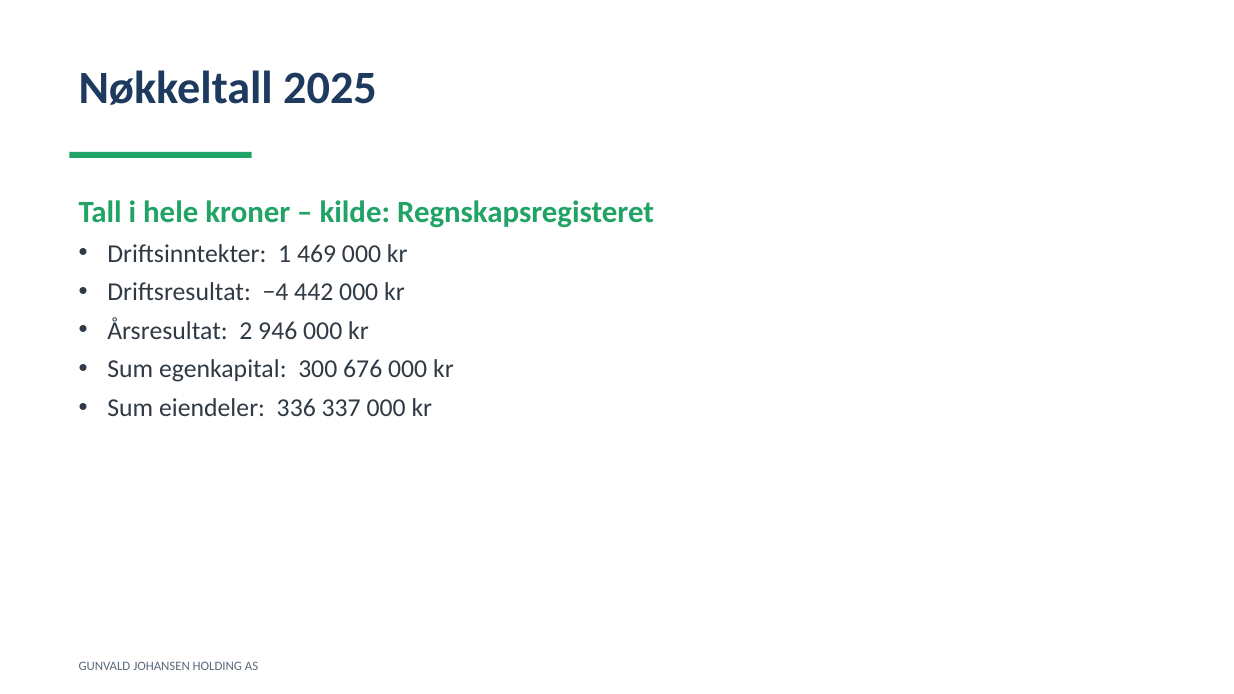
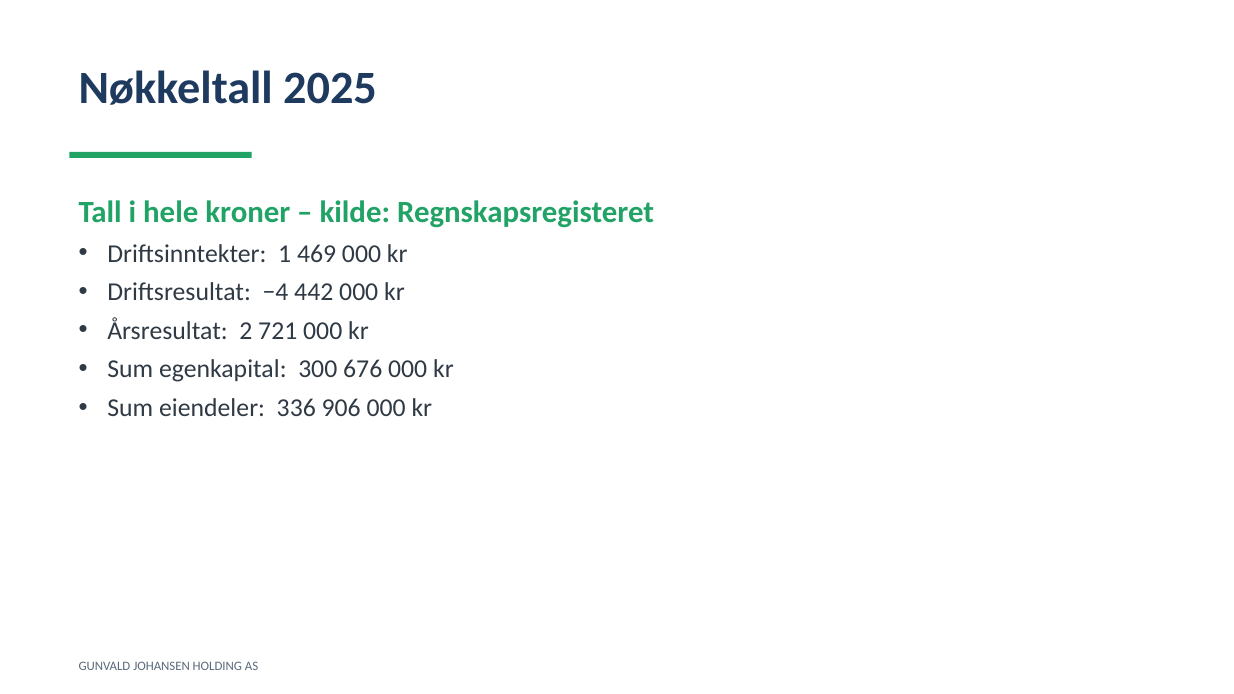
946: 946 -> 721
337: 337 -> 906
